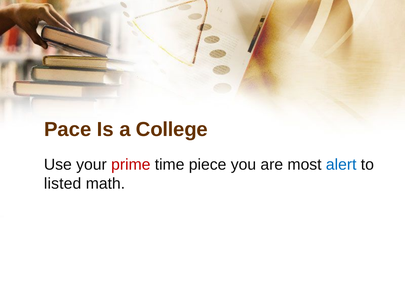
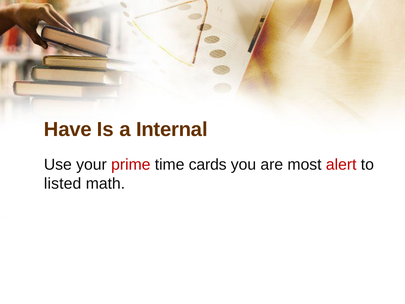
Pace: Pace -> Have
College: College -> Internal
piece: piece -> cards
alert colour: blue -> red
